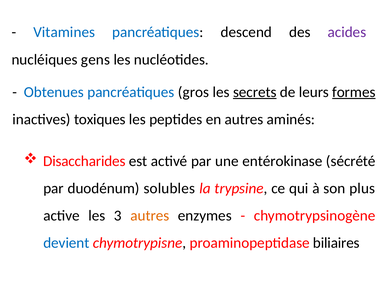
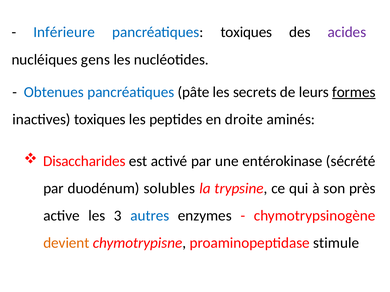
Vitamines: Vitamines -> Inférieure
pancréatiques descend: descend -> toxiques
gros: gros -> pâte
secrets underline: present -> none
en autres: autres -> droite
plus: plus -> près
autres at (150, 216) colour: orange -> blue
devient colour: blue -> orange
biliaires: biliaires -> stimule
